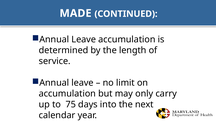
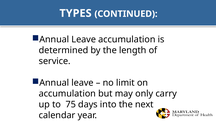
MADE: MADE -> TYPES
